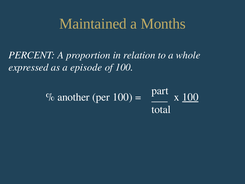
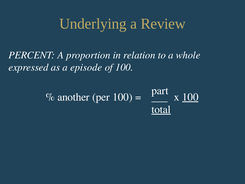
Maintained: Maintained -> Underlying
Months: Months -> Review
total underline: none -> present
